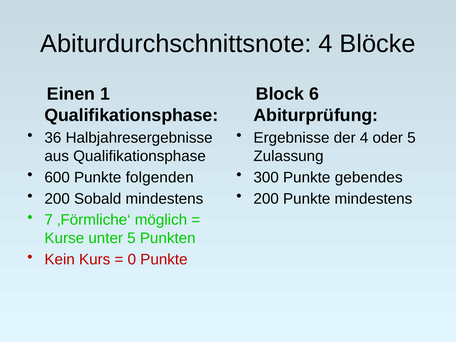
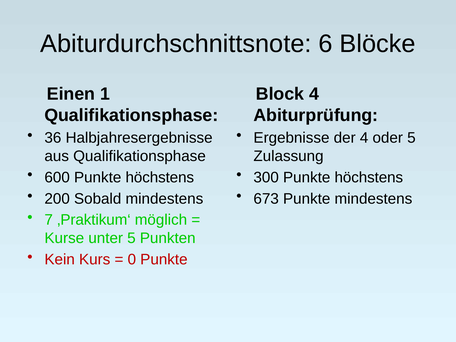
Abiturdurchschnittsnote 4: 4 -> 6
Block 6: 6 -> 4
600 Punkte folgenden: folgenden -> höchstens
300 Punkte gebendes: gebendes -> höchstens
200 at (266, 199): 200 -> 673
‚Förmliche‘: ‚Förmliche‘ -> ‚Praktikum‘
